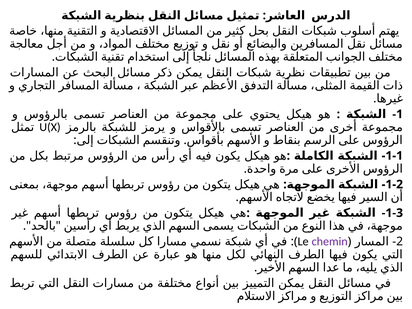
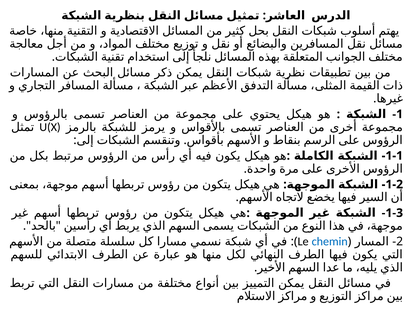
chemin colour: purple -> blue
